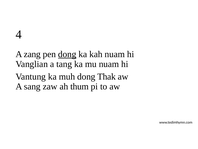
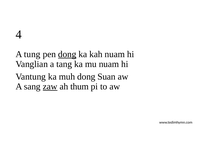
zang: zang -> tung
Thak: Thak -> Suan
zaw underline: none -> present
